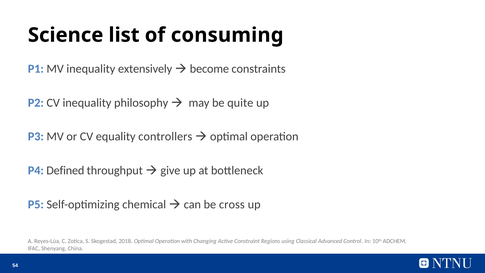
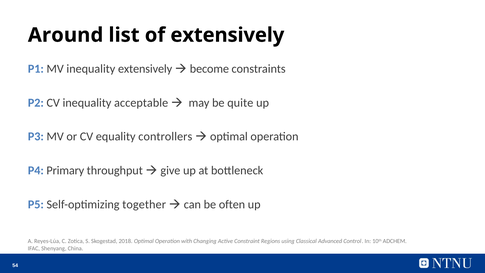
Science: Science -> Around
of consuming: consuming -> extensively
philosophy: philosophy -> acceptable
Defined: Defined -> Primary
chemical: chemical -> together
cross: cross -> often
